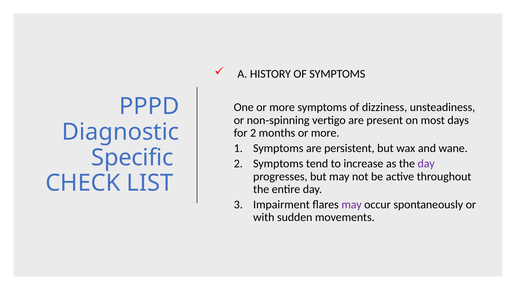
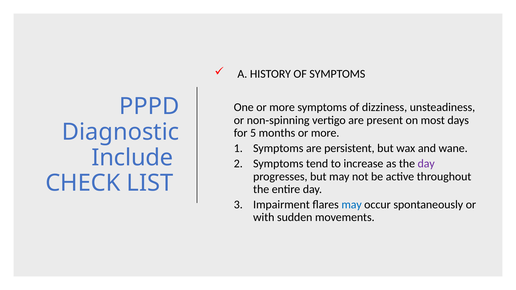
for 2: 2 -> 5
Specific: Specific -> Include
may at (352, 205) colour: purple -> blue
